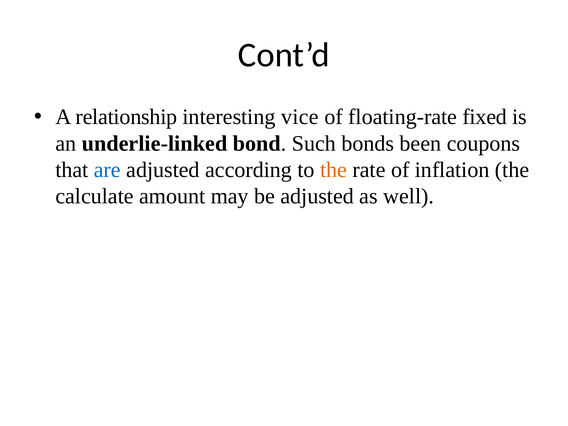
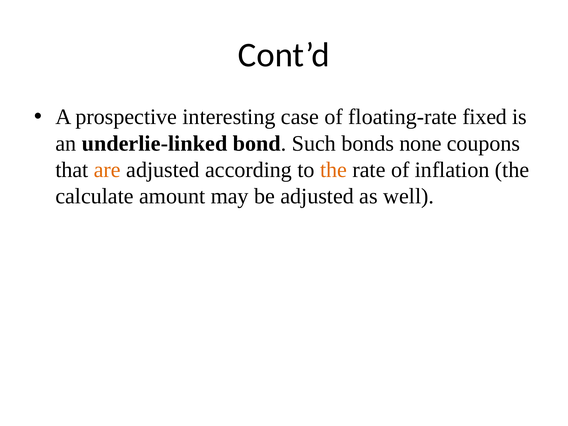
relationship: relationship -> prospective
vice: vice -> case
been: been -> none
are colour: blue -> orange
